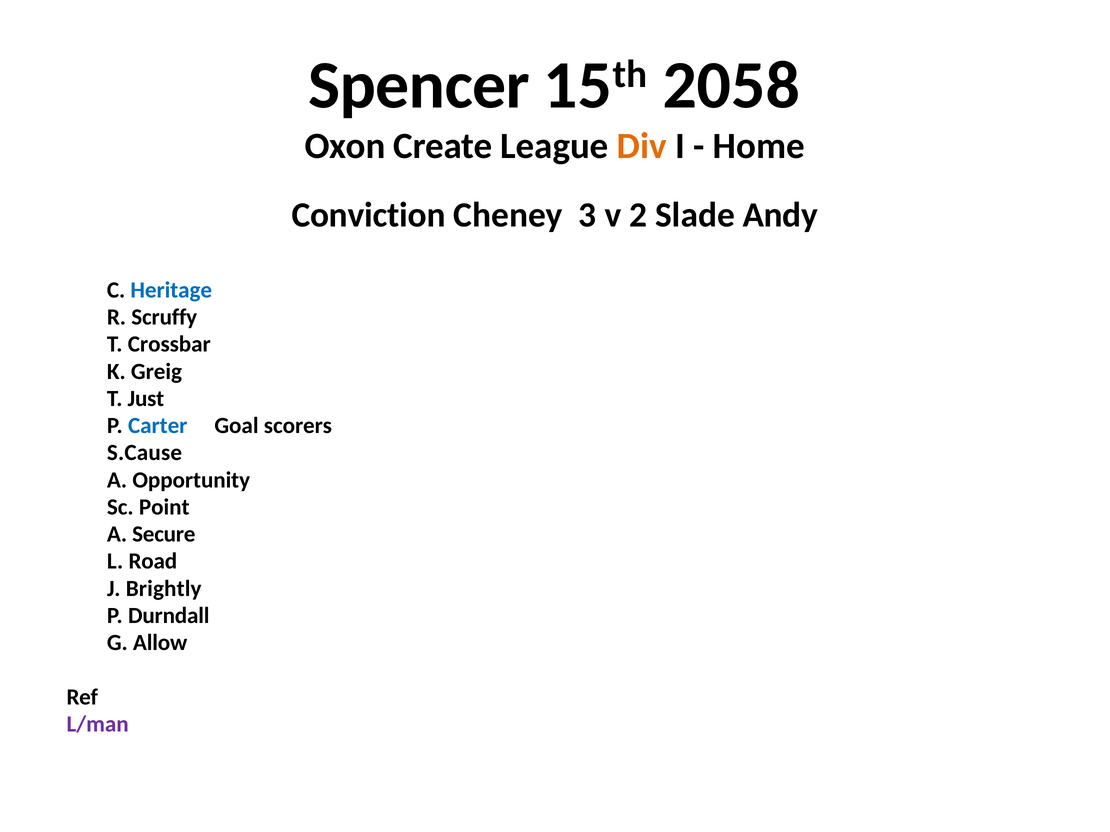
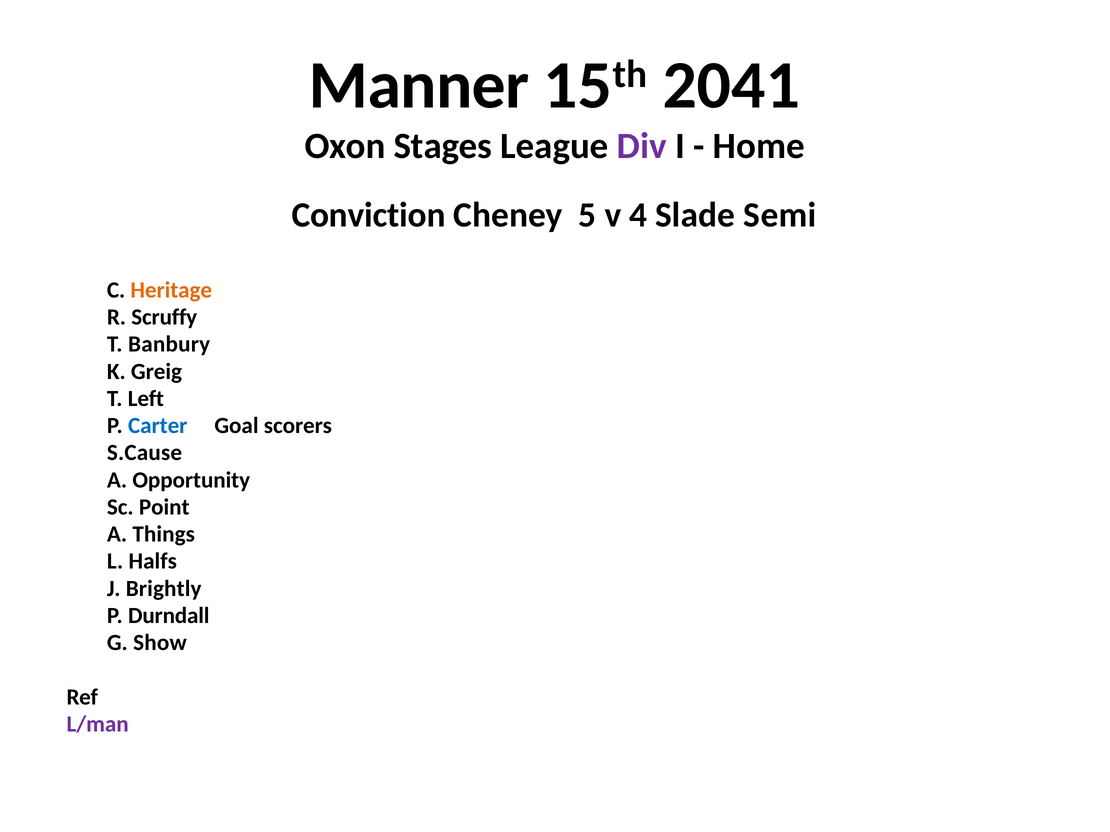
Spencer: Spencer -> Manner
2058: 2058 -> 2041
Create: Create -> Stages
Div colour: orange -> purple
3: 3 -> 5
2: 2 -> 4
Andy: Andy -> Semi
Heritage colour: blue -> orange
Crossbar: Crossbar -> Banbury
Just: Just -> Left
Secure: Secure -> Things
Road: Road -> Halfs
Allow: Allow -> Show
